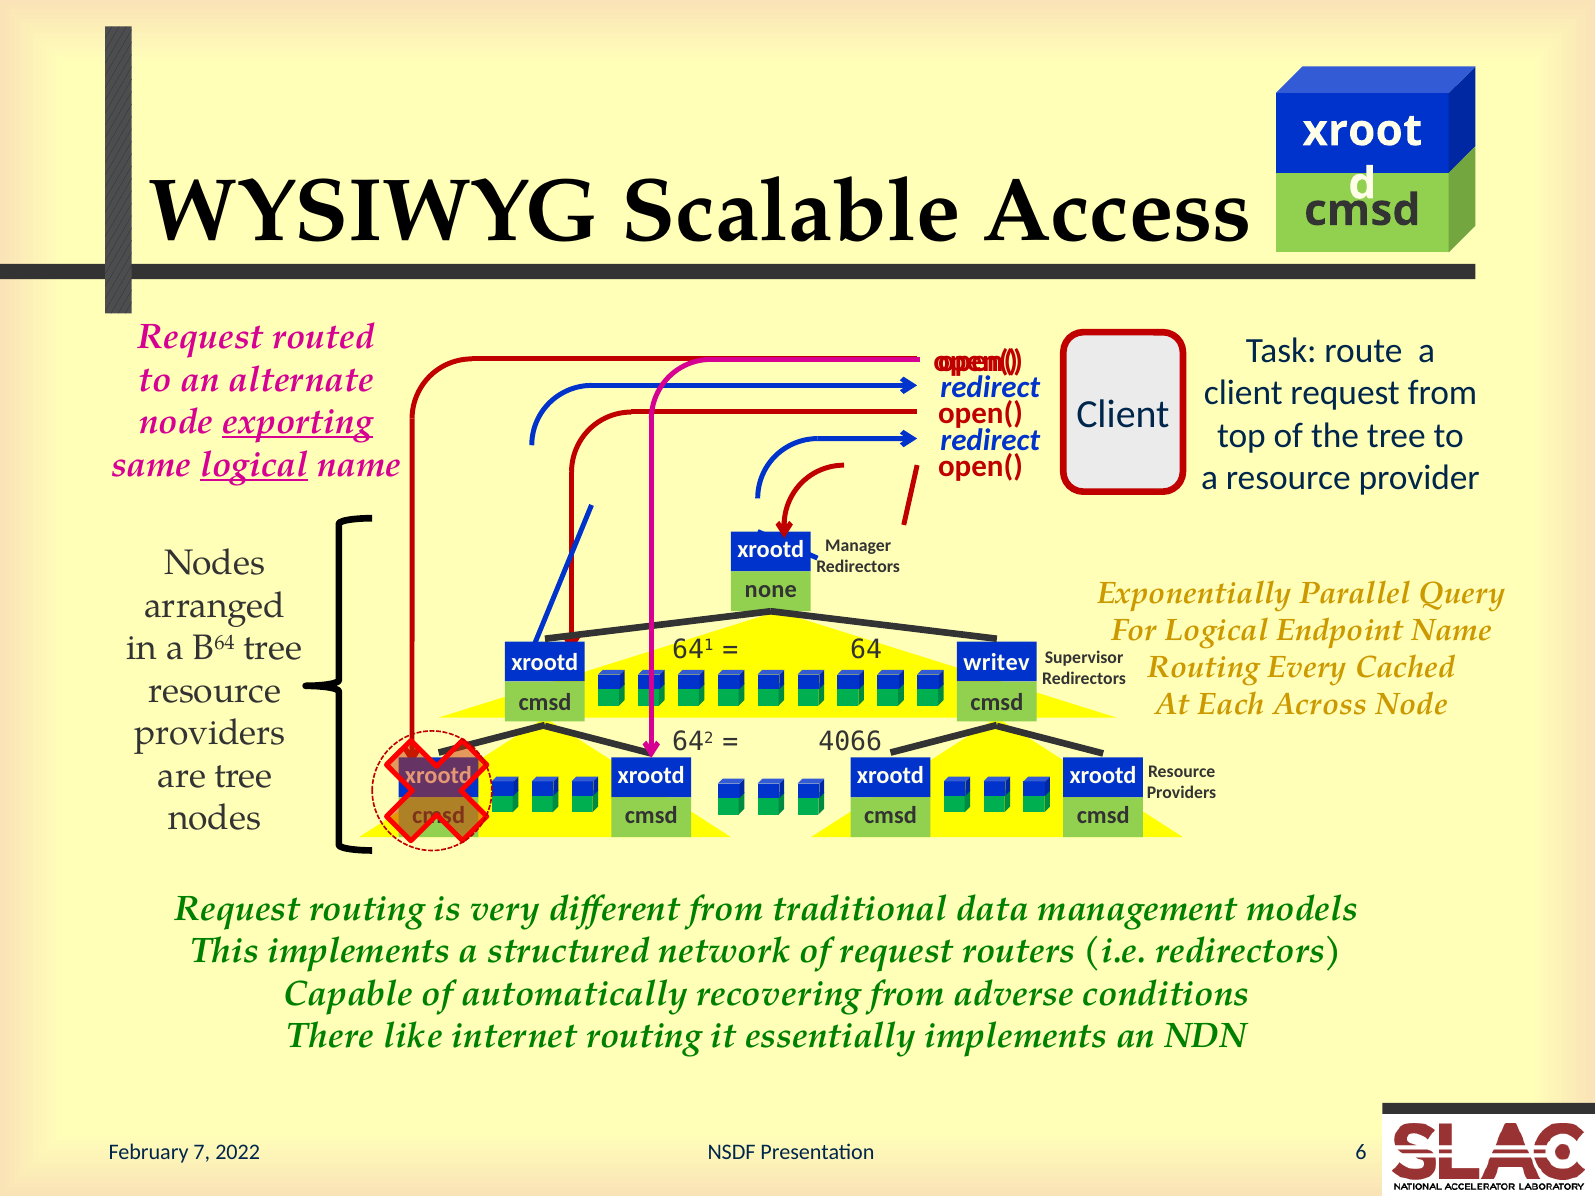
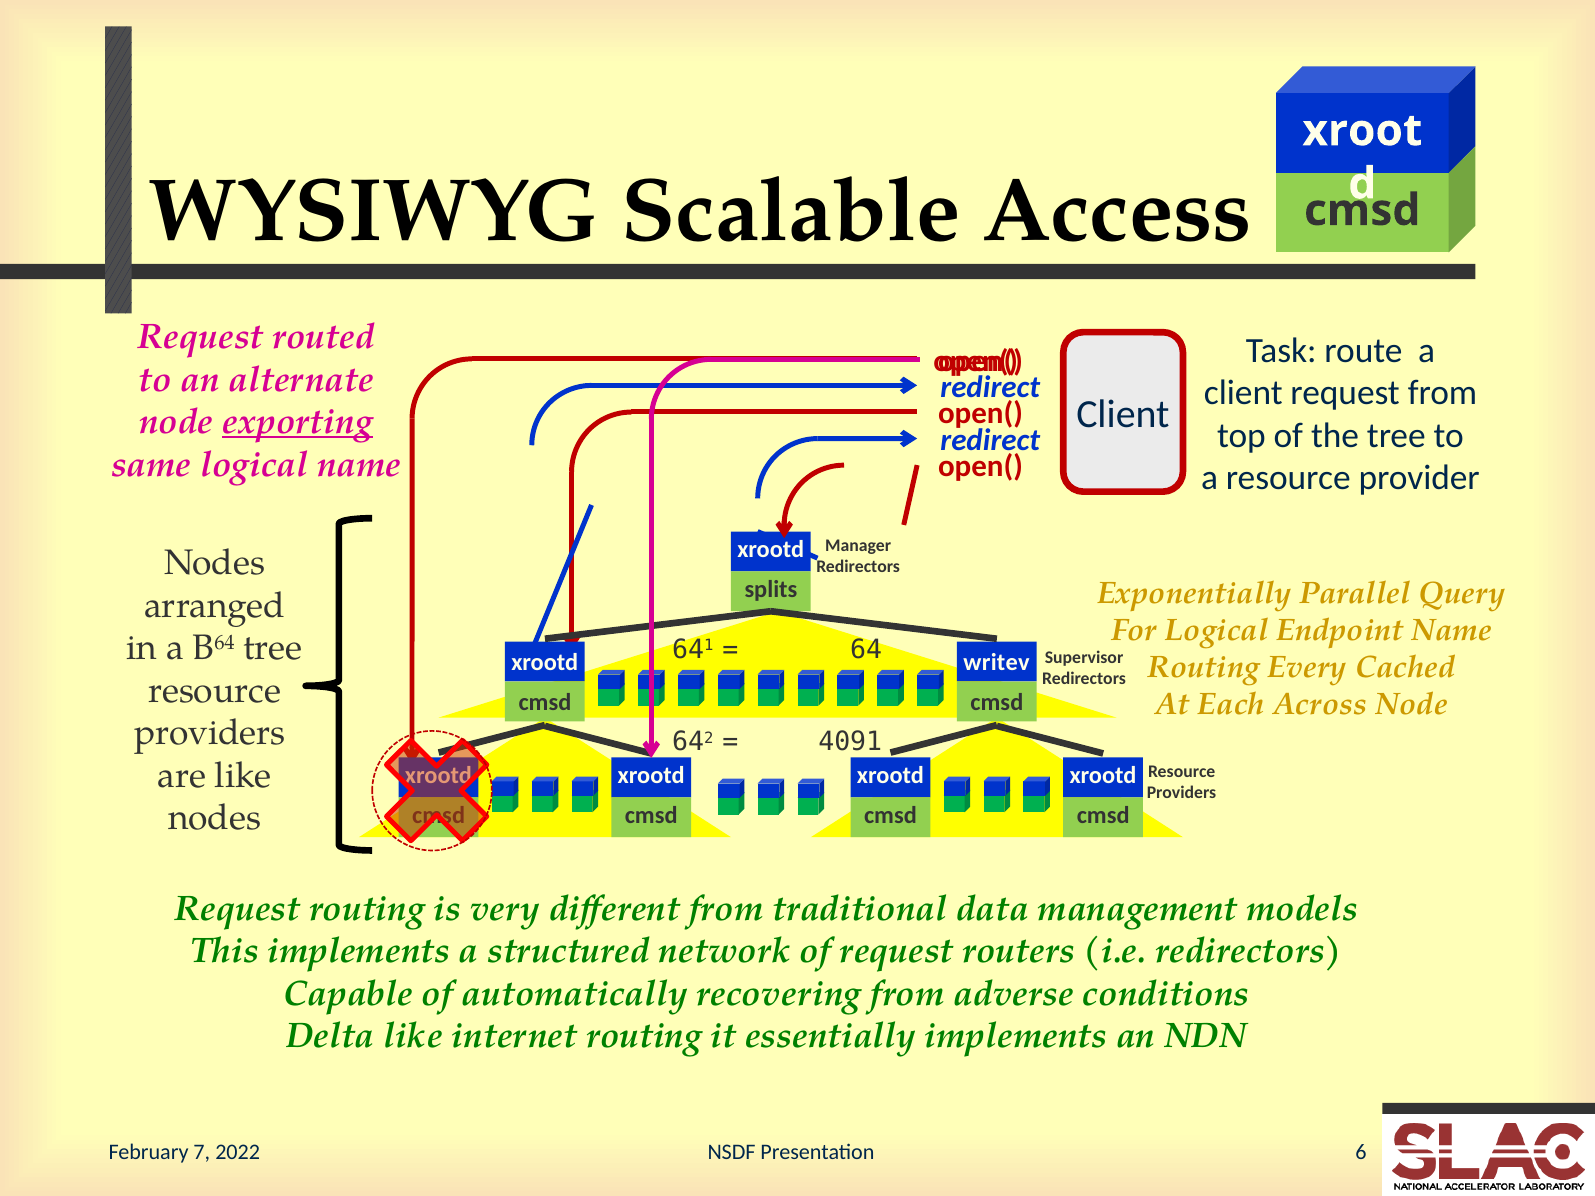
logical at (254, 465) underline: present -> none
none: none -> splits
4066: 4066 -> 4091
are tree: tree -> like
There: There -> Delta
